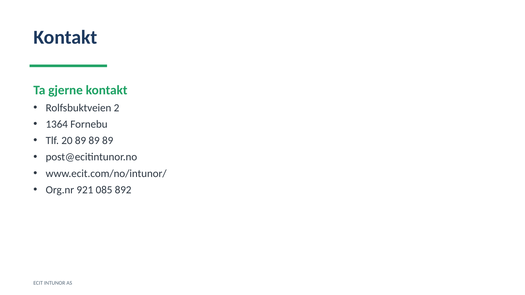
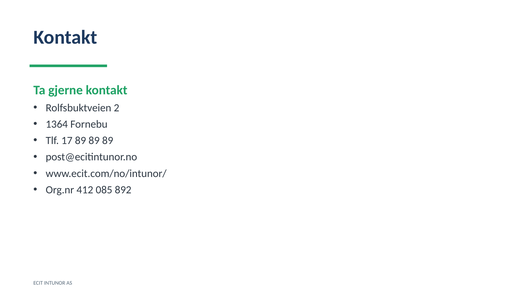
20: 20 -> 17
921: 921 -> 412
